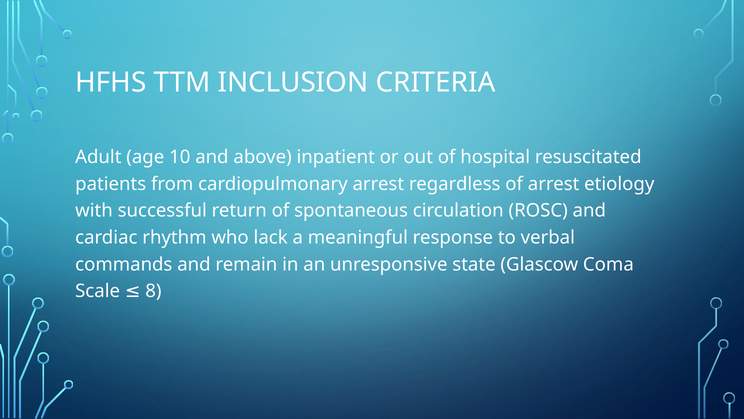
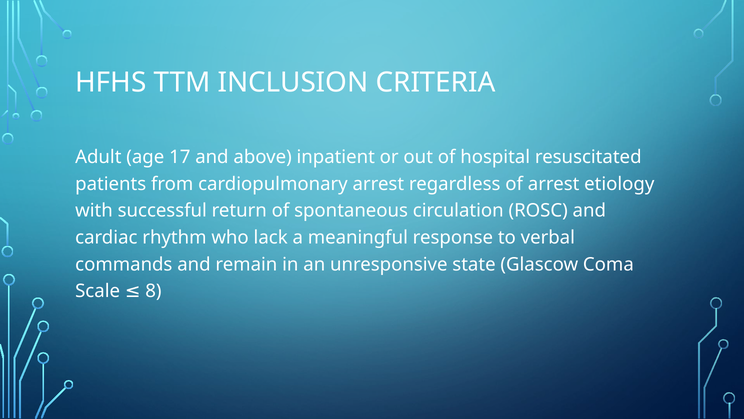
10: 10 -> 17
